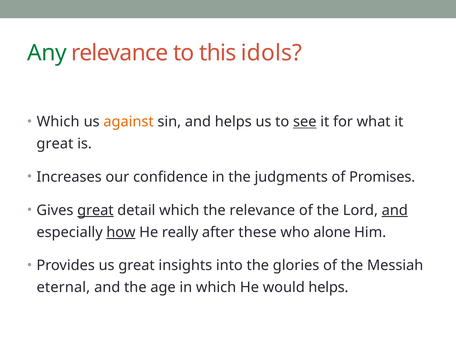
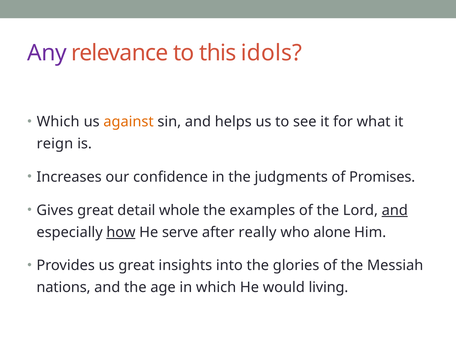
Any colour: green -> purple
see underline: present -> none
great at (55, 144): great -> reign
great at (95, 210) underline: present -> none
detail which: which -> whole
the relevance: relevance -> examples
really: really -> serve
these: these -> really
eternal: eternal -> nations
would helps: helps -> living
